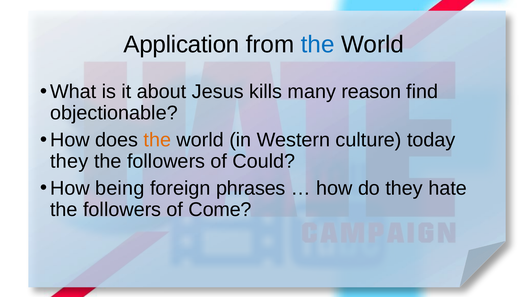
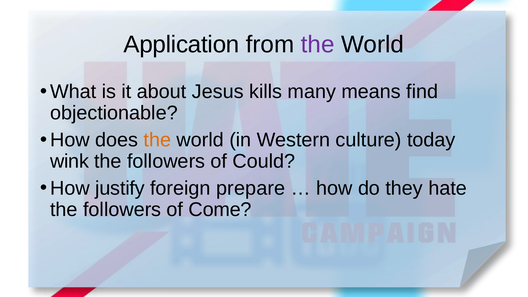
the at (318, 44) colour: blue -> purple
reason: reason -> means
they at (69, 161): they -> wink
being: being -> justify
phrases: phrases -> prepare
